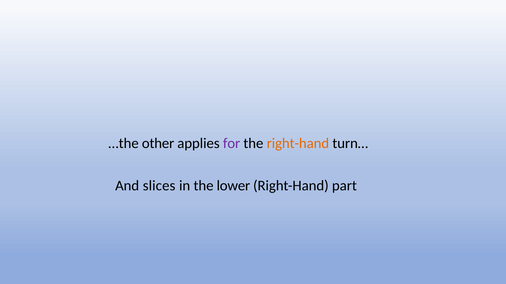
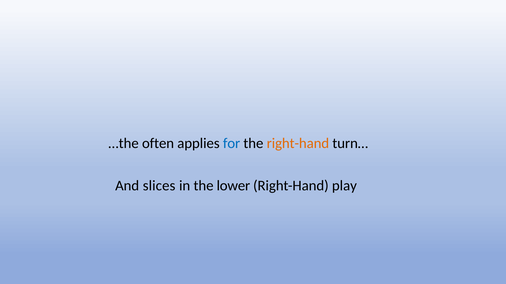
other: other -> often
for colour: purple -> blue
part: part -> play
